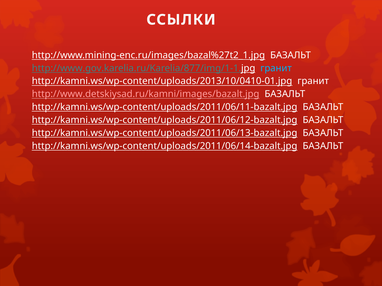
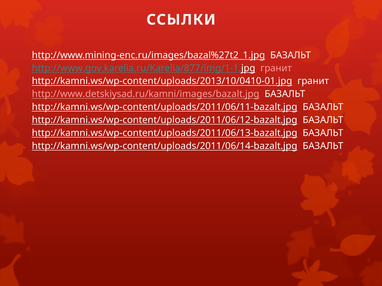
гранит at (276, 68) colour: light blue -> pink
